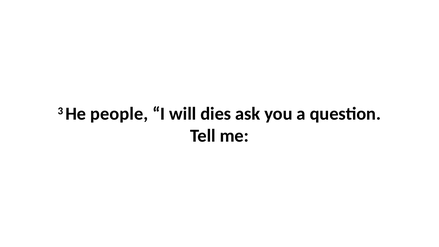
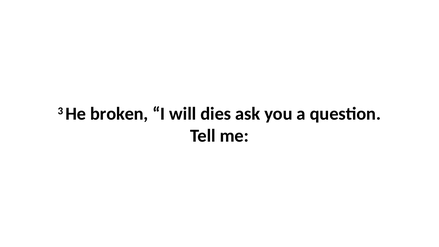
people: people -> broken
